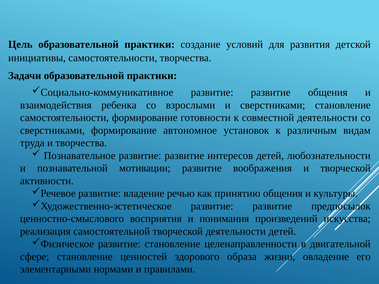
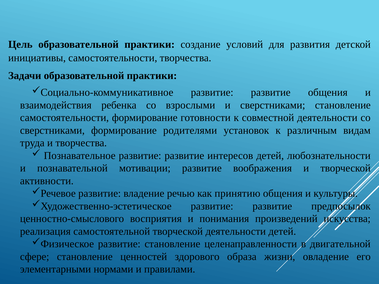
автономное: автономное -> родителями
